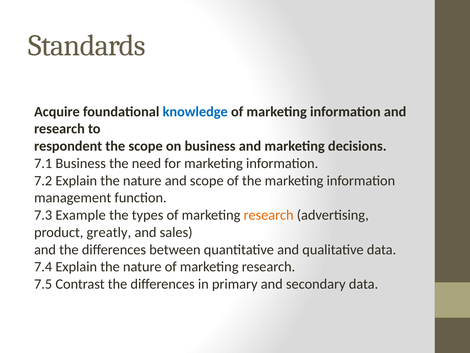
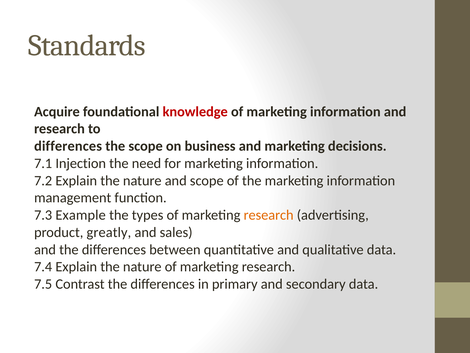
knowledge colour: blue -> red
respondent at (68, 146): respondent -> differences
7.1 Business: Business -> Injection
